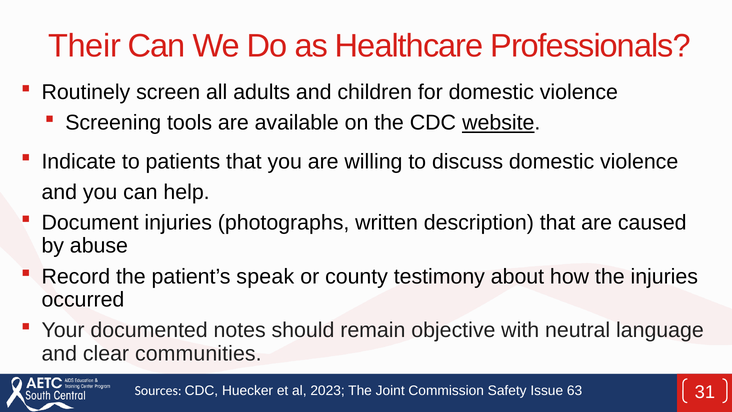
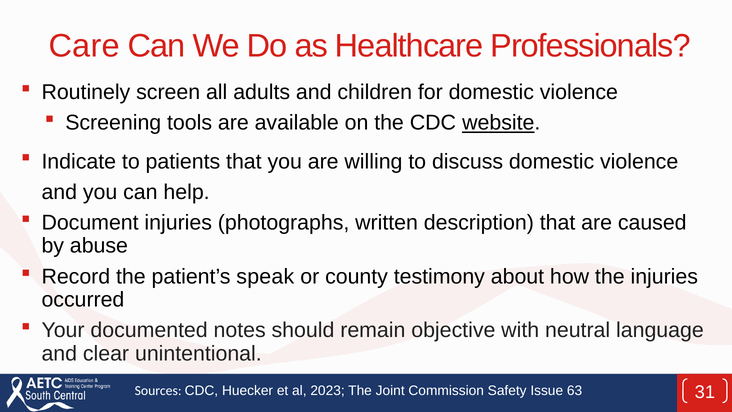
Their: Their -> Care
communities: communities -> unintentional
